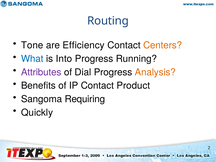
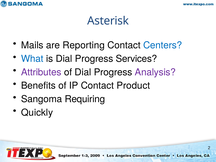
Routing: Routing -> Asterisk
Tone: Tone -> Mails
Efficiency: Efficiency -> Reporting
Centers colour: orange -> blue
is Into: Into -> Dial
Running: Running -> Services
Analysis colour: orange -> purple
